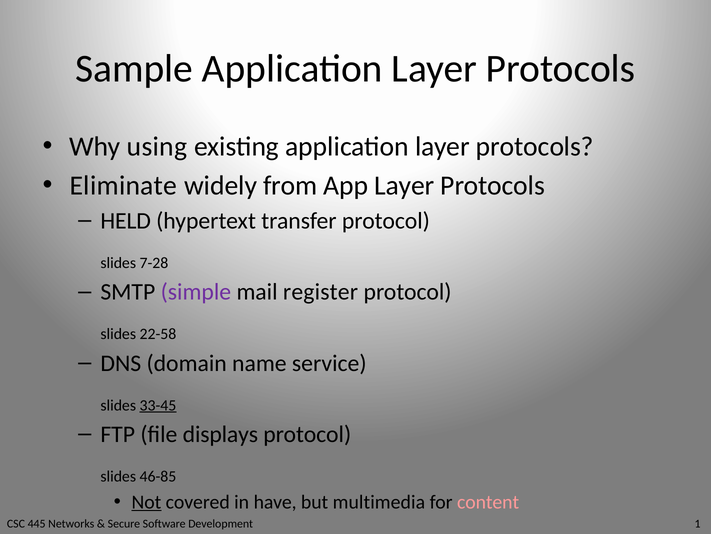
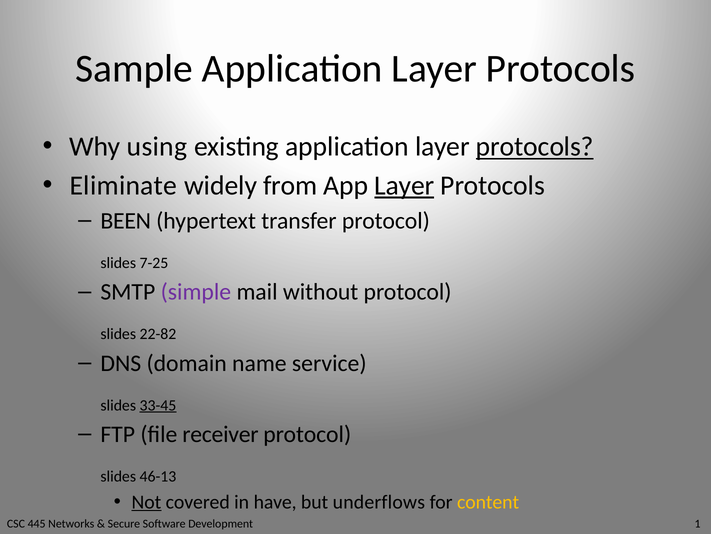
protocols at (535, 147) underline: none -> present
Layer at (404, 185) underline: none -> present
HELD: HELD -> BEEN
7-28: 7-28 -> 7-25
register: register -> without
22-58: 22-58 -> 22-82
displays: displays -> receiver
46-85: 46-85 -> 46-13
multimedia: multimedia -> underflows
content colour: pink -> yellow
